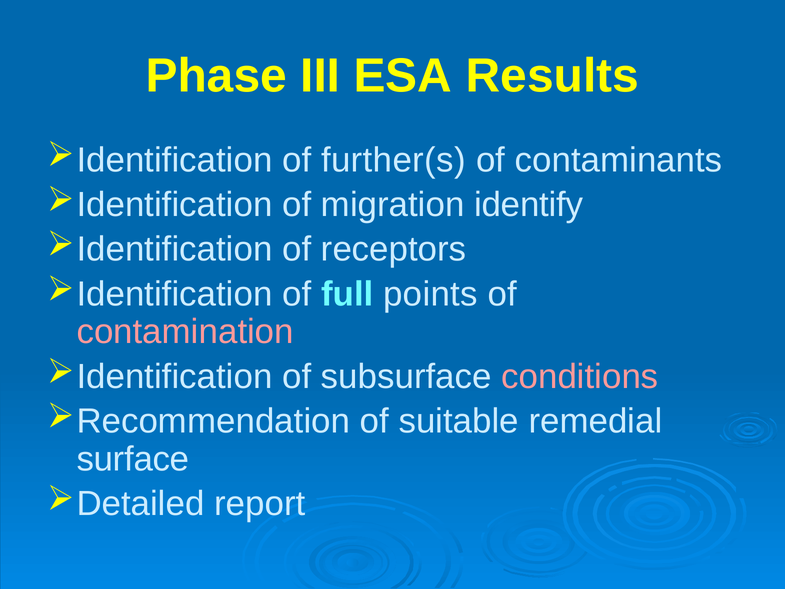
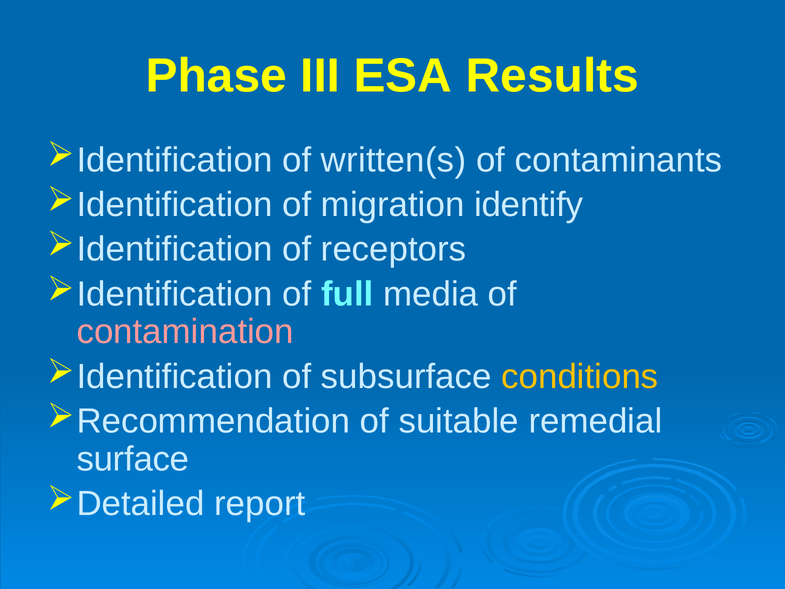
further(s: further(s -> written(s
points: points -> media
conditions colour: pink -> yellow
